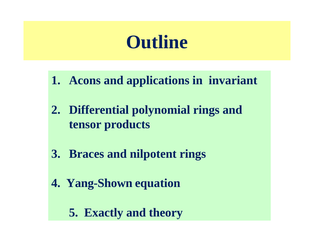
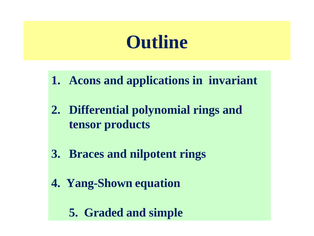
Exactly: Exactly -> Graded
theory: theory -> simple
